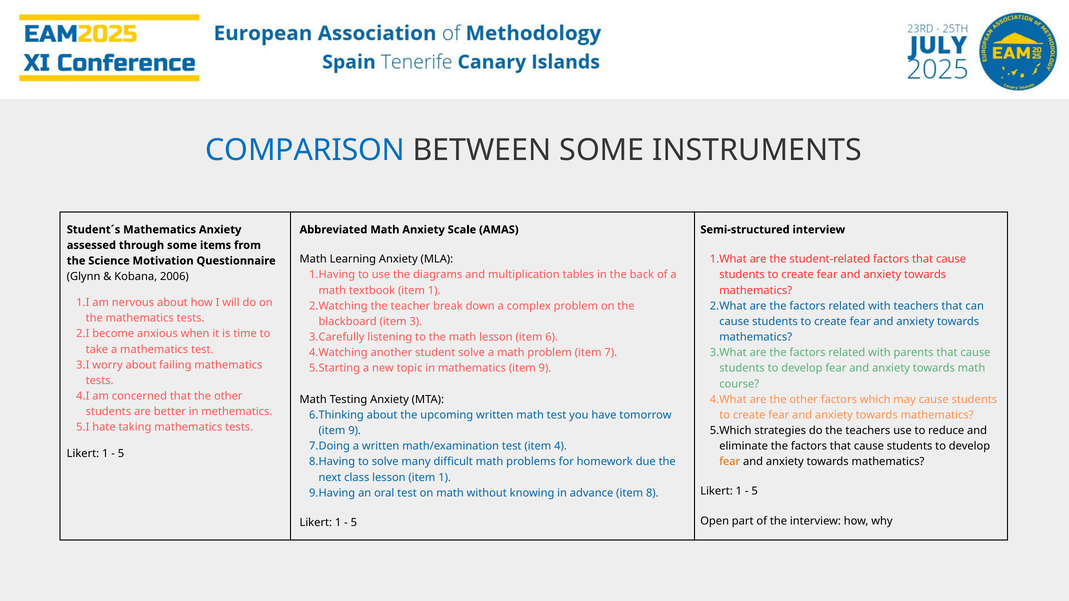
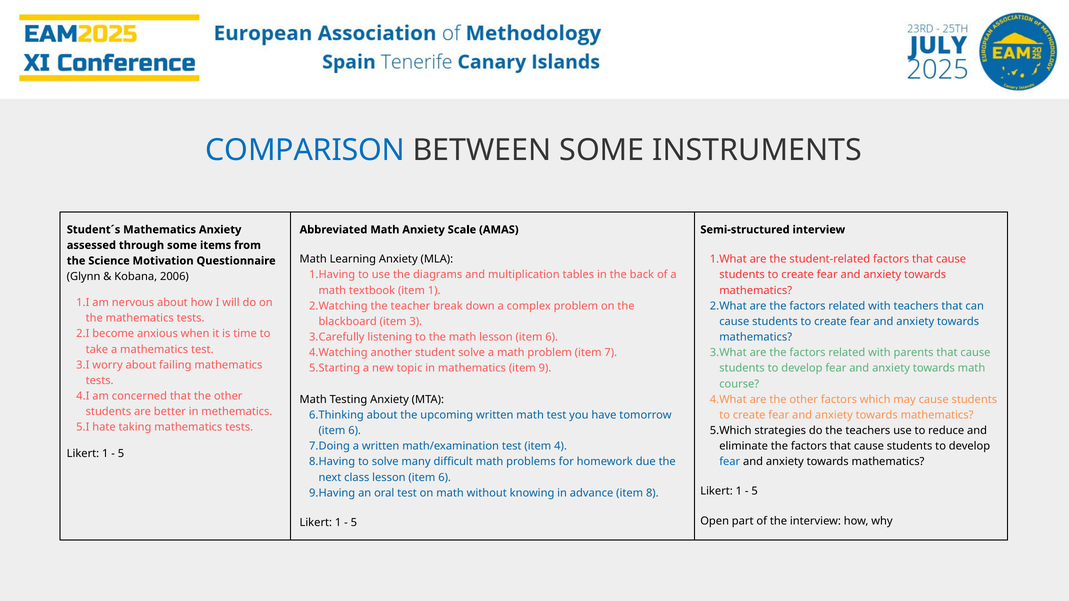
9 at (355, 431): 9 -> 6
fear at (730, 462) colour: orange -> blue
class lesson item 1: 1 -> 6
